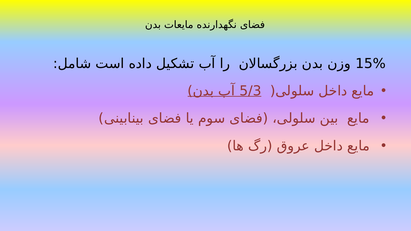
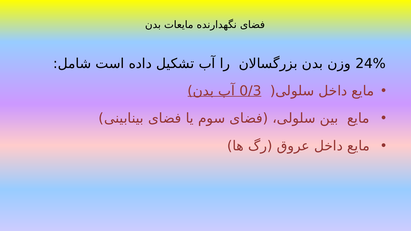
15%: 15% -> 24%
5/3: 5/3 -> 0/3
